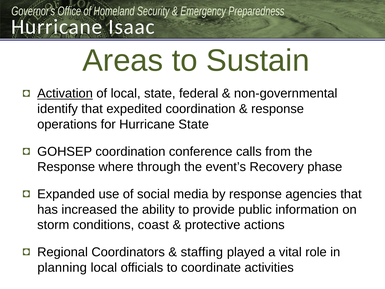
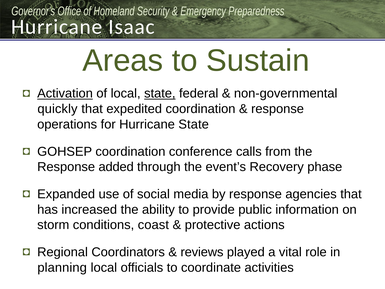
state at (160, 93) underline: none -> present
identify: identify -> quickly
where: where -> added
staffing: staffing -> reviews
